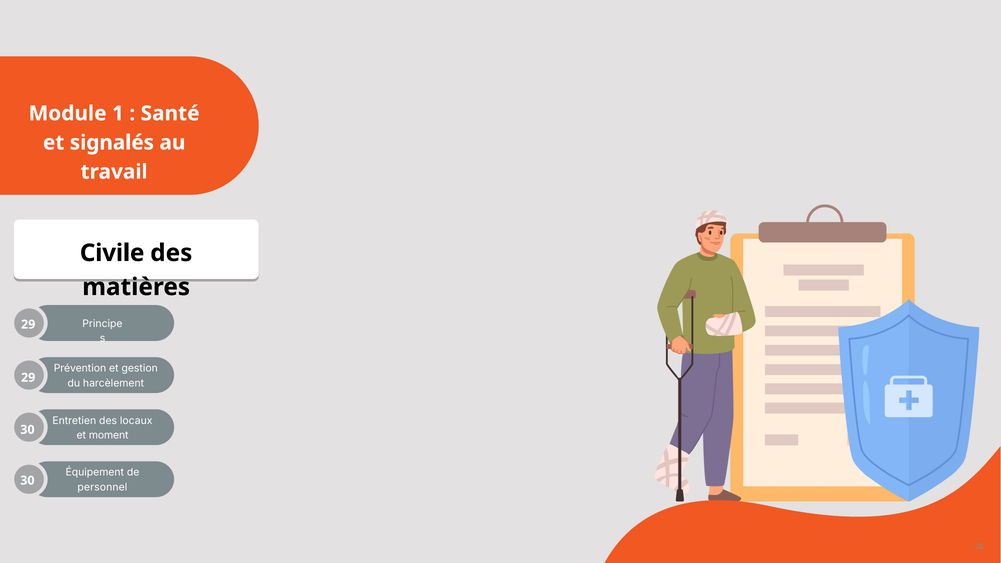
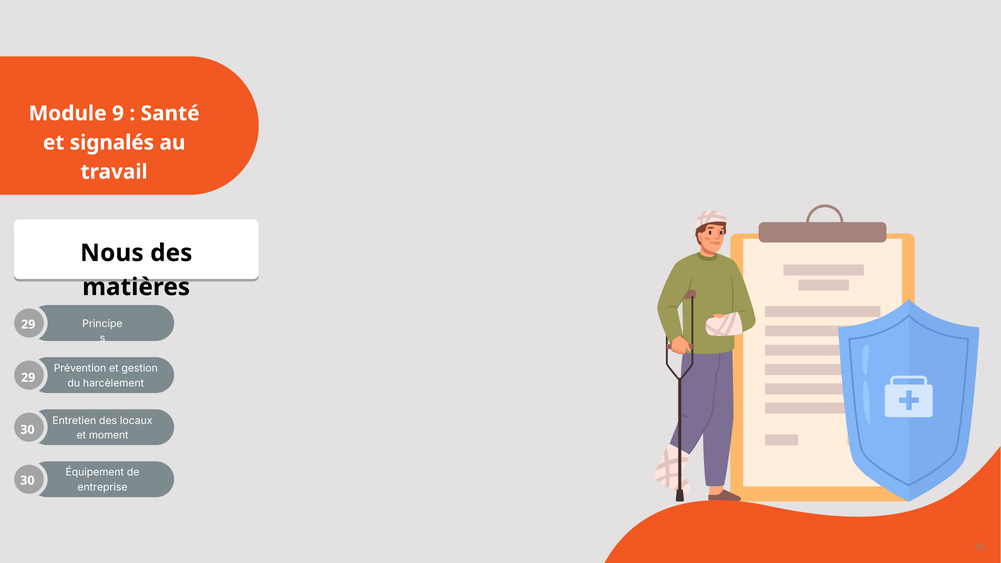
1: 1 -> 9
Civile: Civile -> Nous
personnel: personnel -> entreprise
